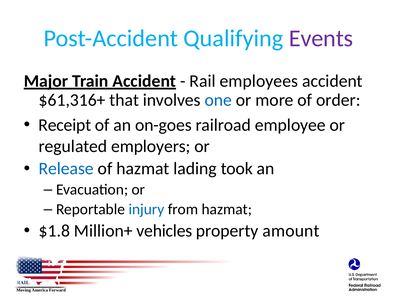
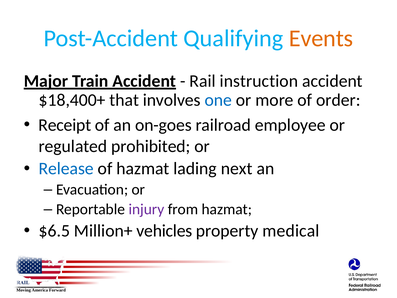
Events colour: purple -> orange
employees: employees -> instruction
$61,316+: $61,316+ -> $18,400+
employers: employers -> prohibited
took: took -> next
injury colour: blue -> purple
$1.8: $1.8 -> $6.5
amount: amount -> medical
